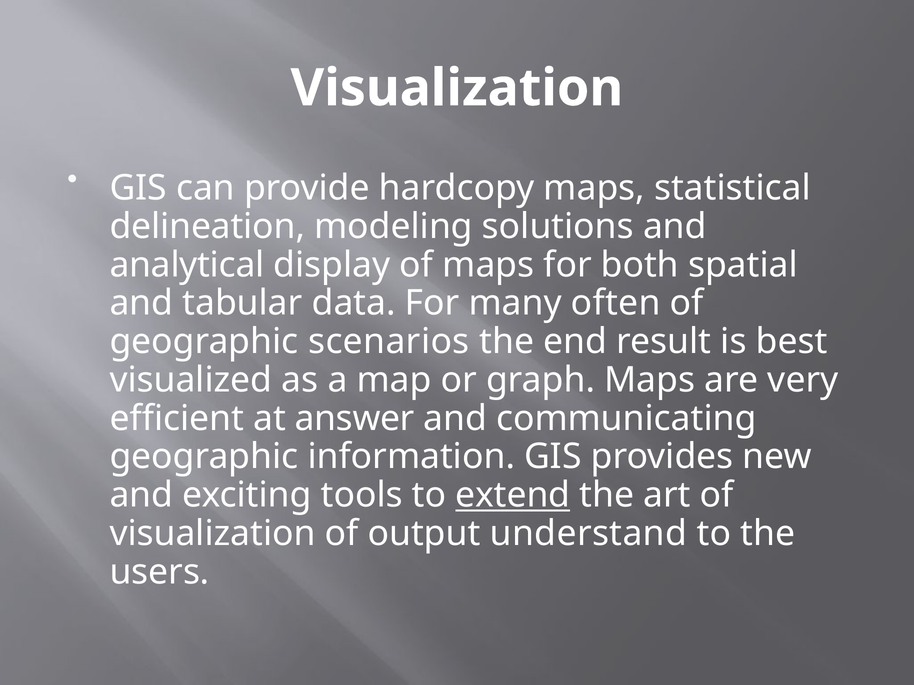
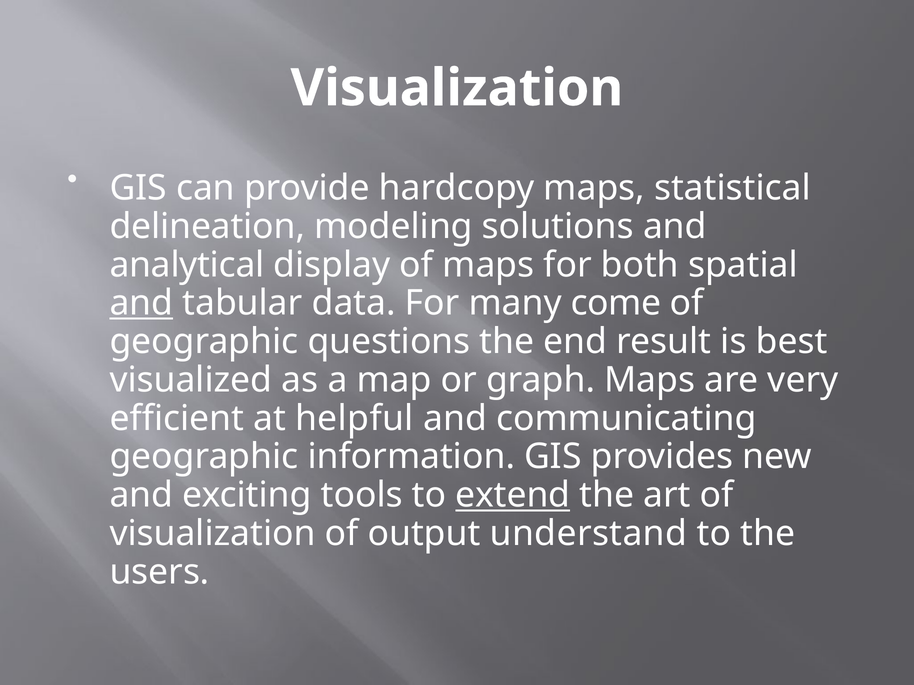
and at (141, 303) underline: none -> present
often: often -> come
scenarios: scenarios -> questions
answer: answer -> helpful
